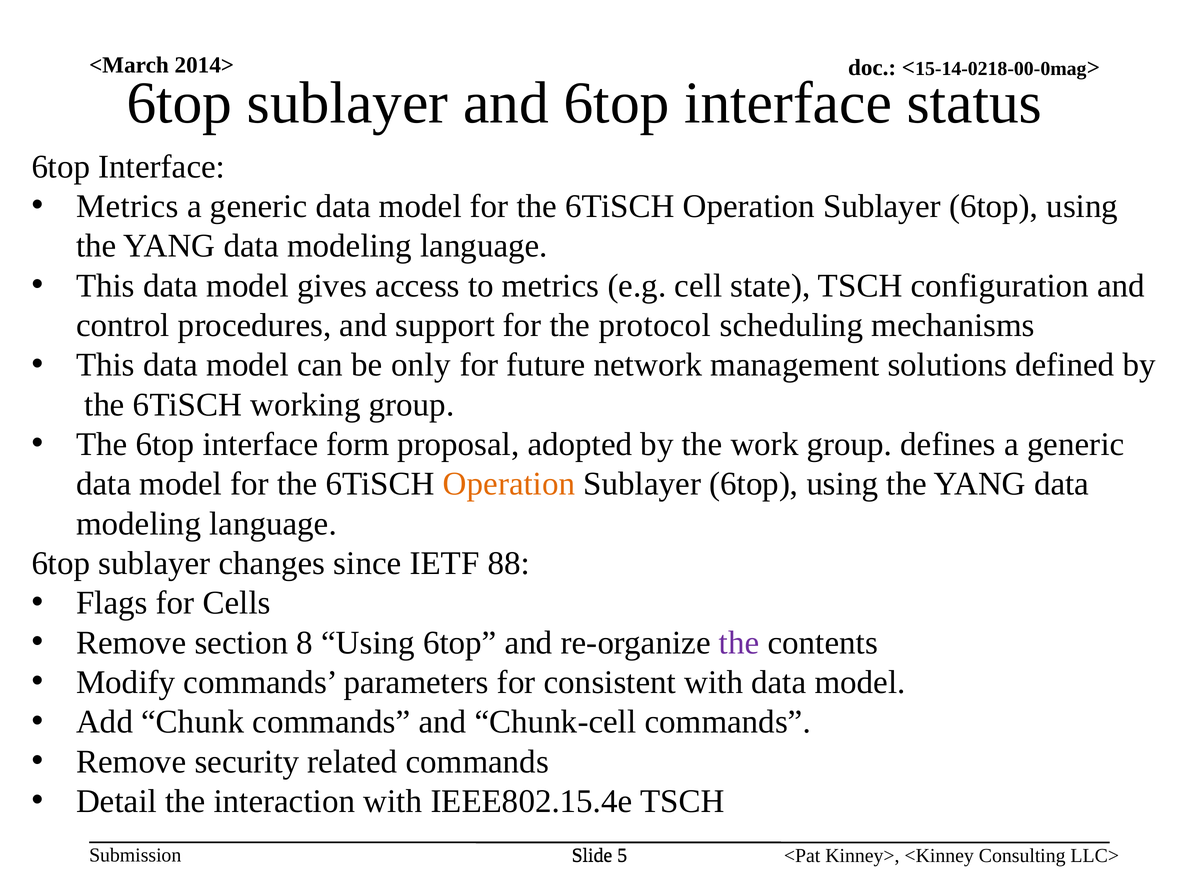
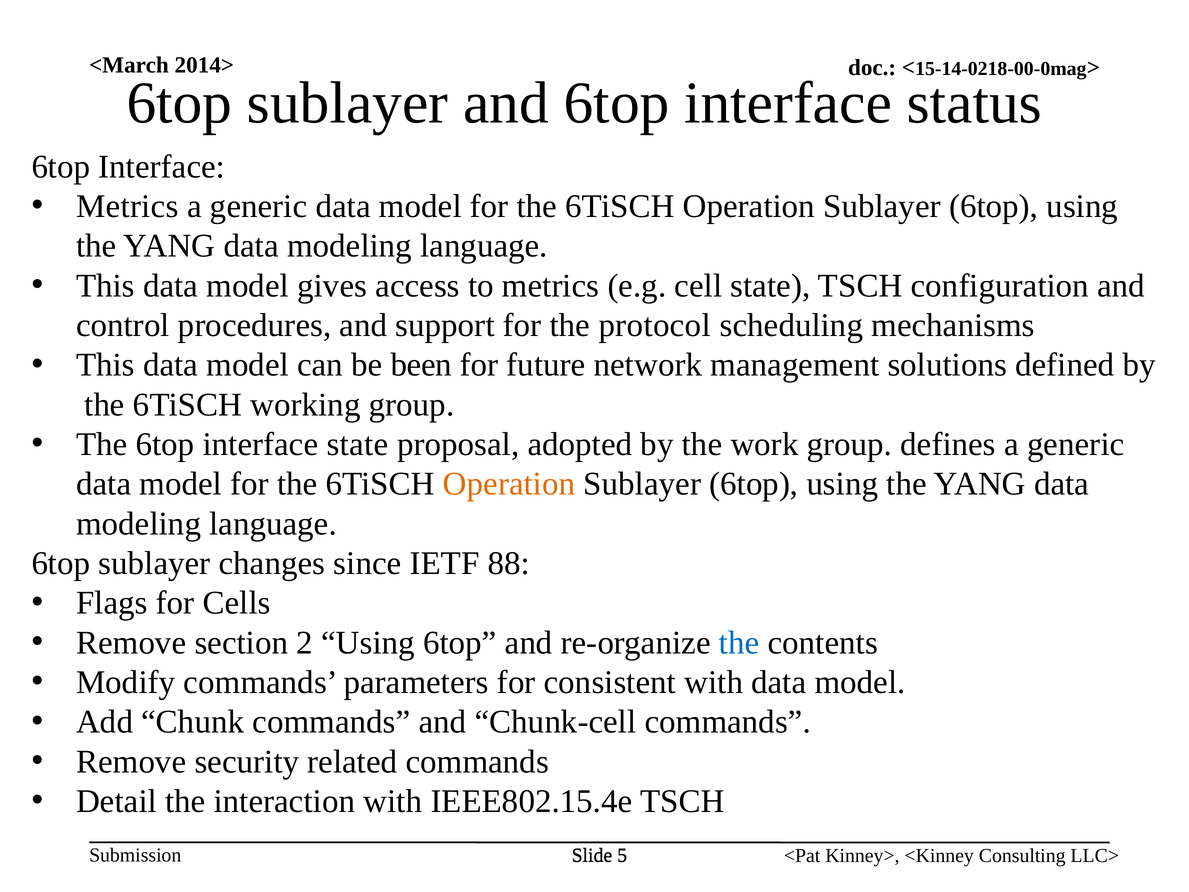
only: only -> been
interface form: form -> state
8: 8 -> 2
the at (739, 642) colour: purple -> blue
